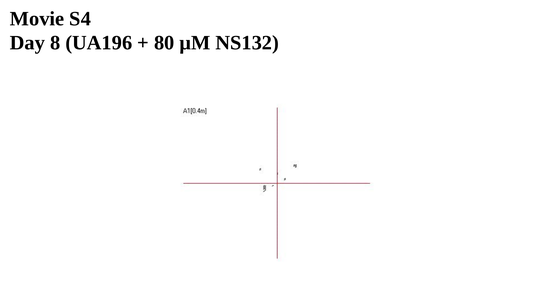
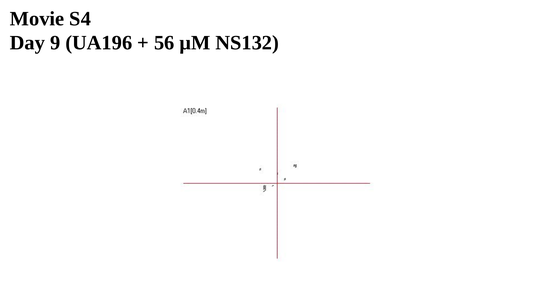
8: 8 -> 9
80: 80 -> 56
